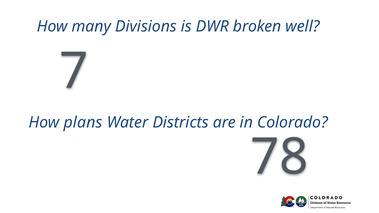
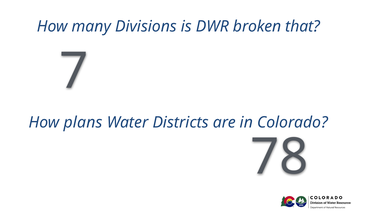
well: well -> that
